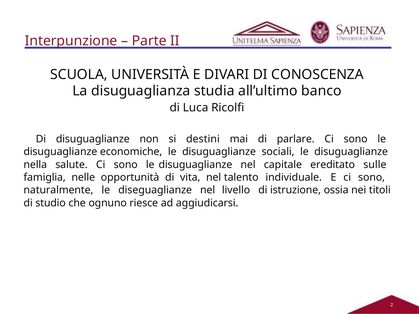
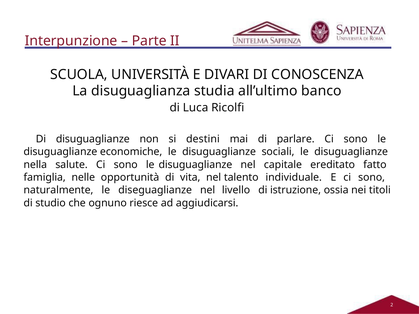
sulle: sulle -> fatto
